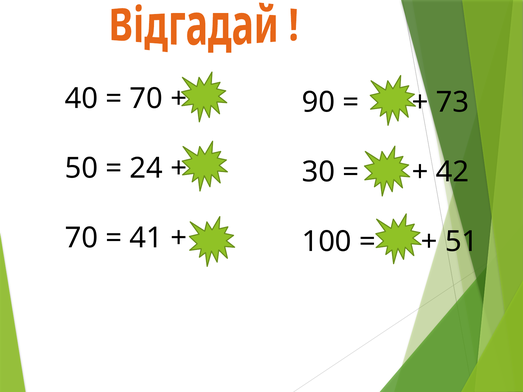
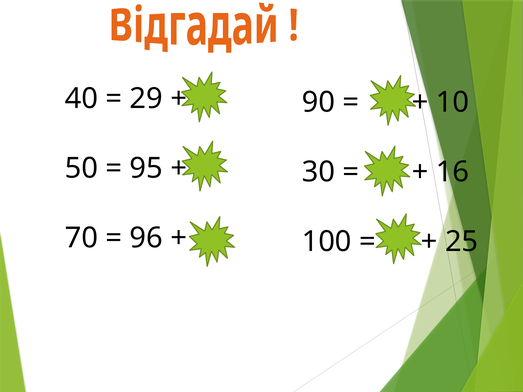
70 at (146, 99): 70 -> 29
73: 73 -> 10
24: 24 -> 95
42: 42 -> 16
41: 41 -> 96
51: 51 -> 25
